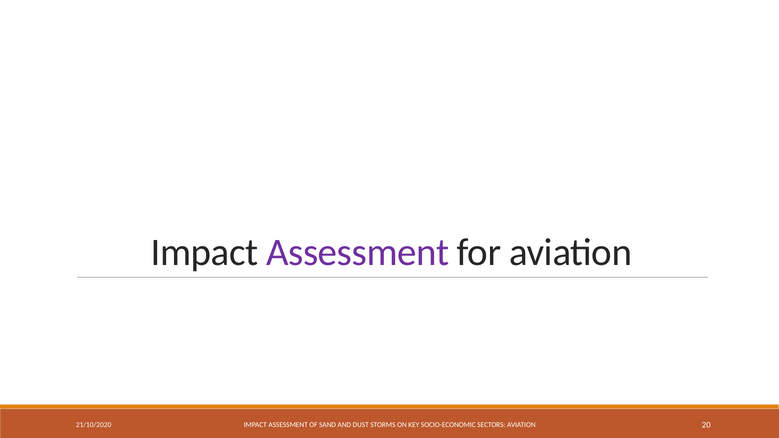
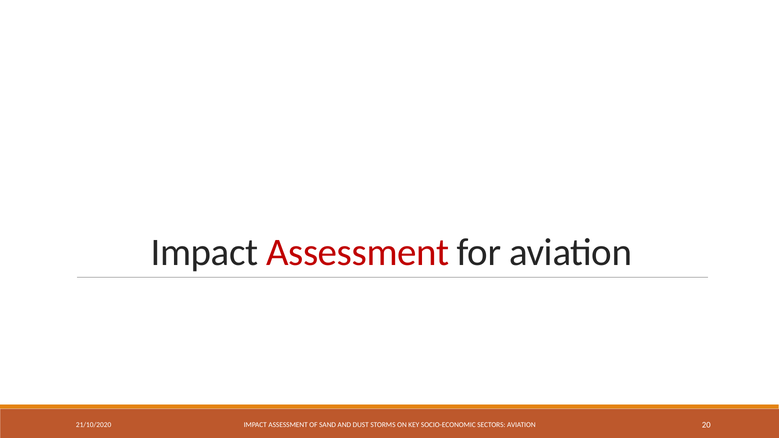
Assessment at (358, 253) colour: purple -> red
